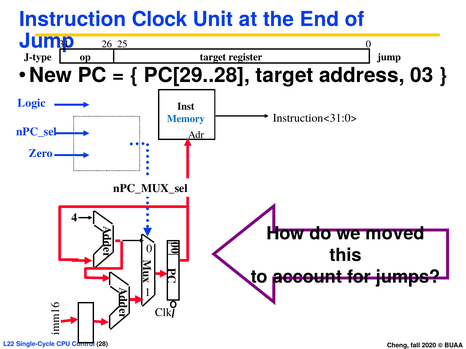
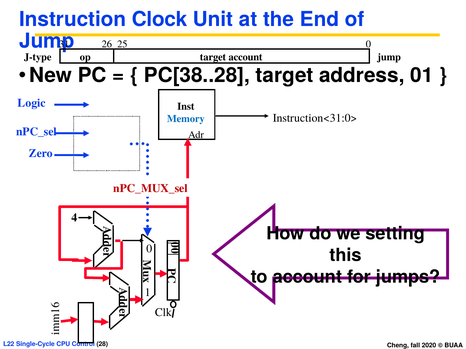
target register: register -> account
PC[29..28: PC[29..28 -> PC[38..28
03: 03 -> 01
nPC_MUX_sel colour: black -> red
moved: moved -> setting
